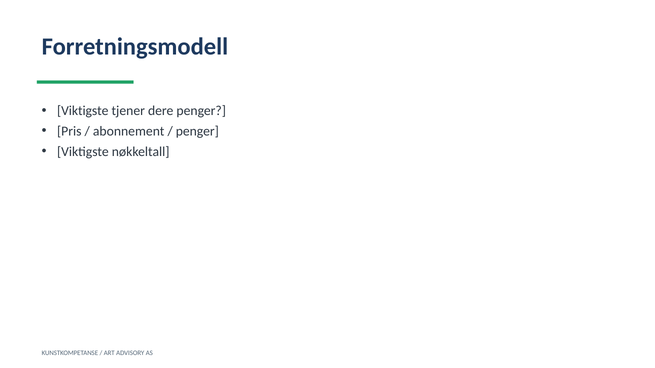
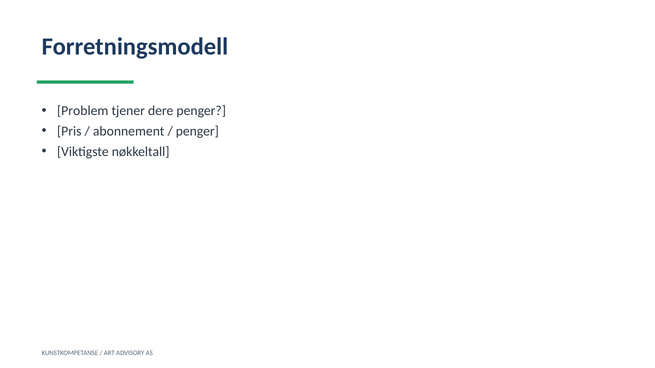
Viktigste at (83, 111): Viktigste -> Problem
